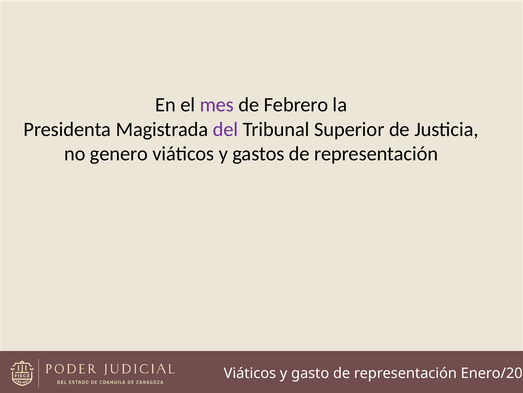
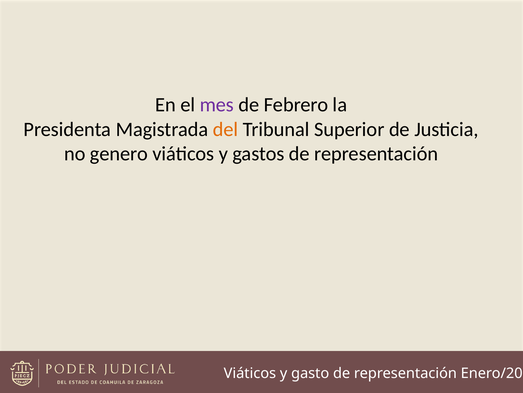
del colour: purple -> orange
